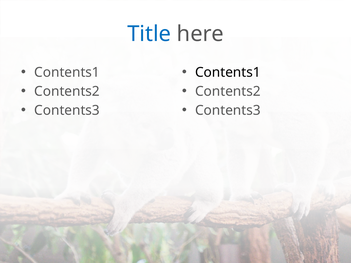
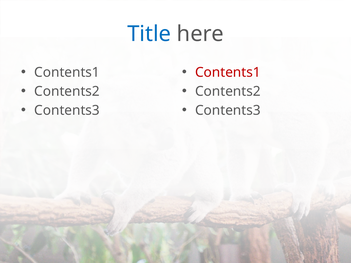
Contents1 at (228, 72) colour: black -> red
